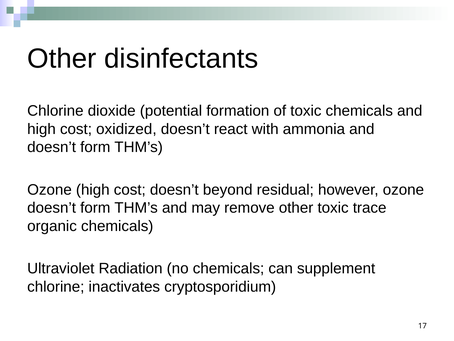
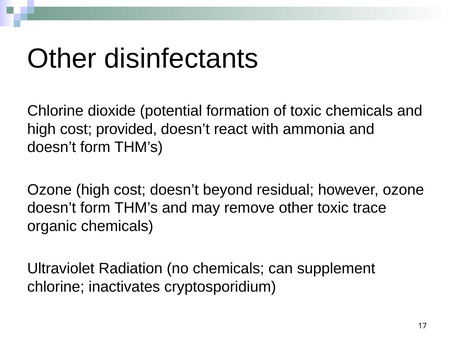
oxidized: oxidized -> provided
